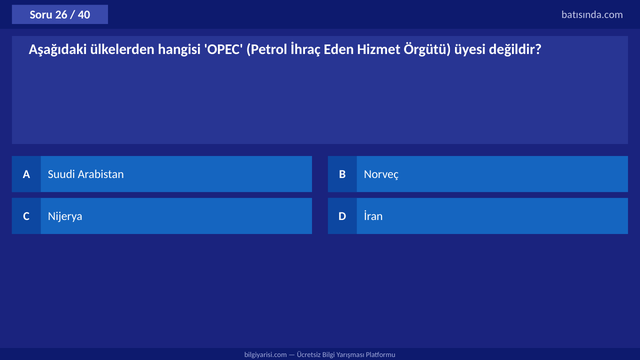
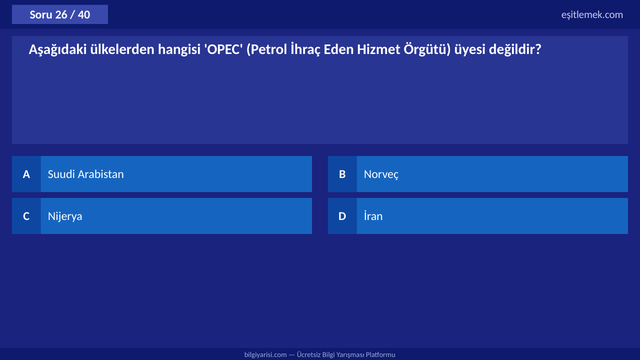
batısında.com: batısında.com -> eşitlemek.com
